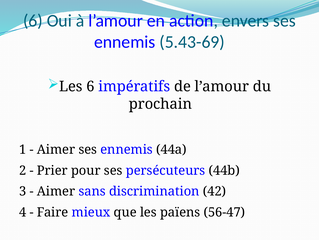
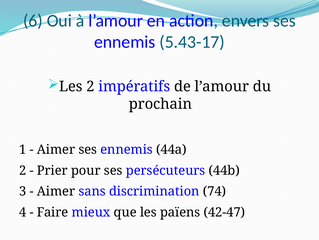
5.43-69: 5.43-69 -> 5.43-17
Les 6: 6 -> 2
42: 42 -> 74
56-47: 56-47 -> 42-47
